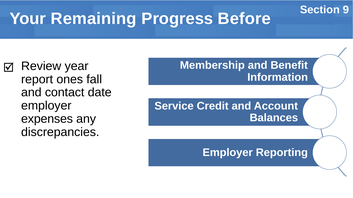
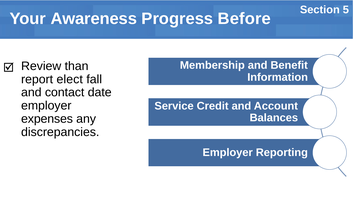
9: 9 -> 5
Remaining: Remaining -> Awareness
year: year -> than
ones: ones -> elect
